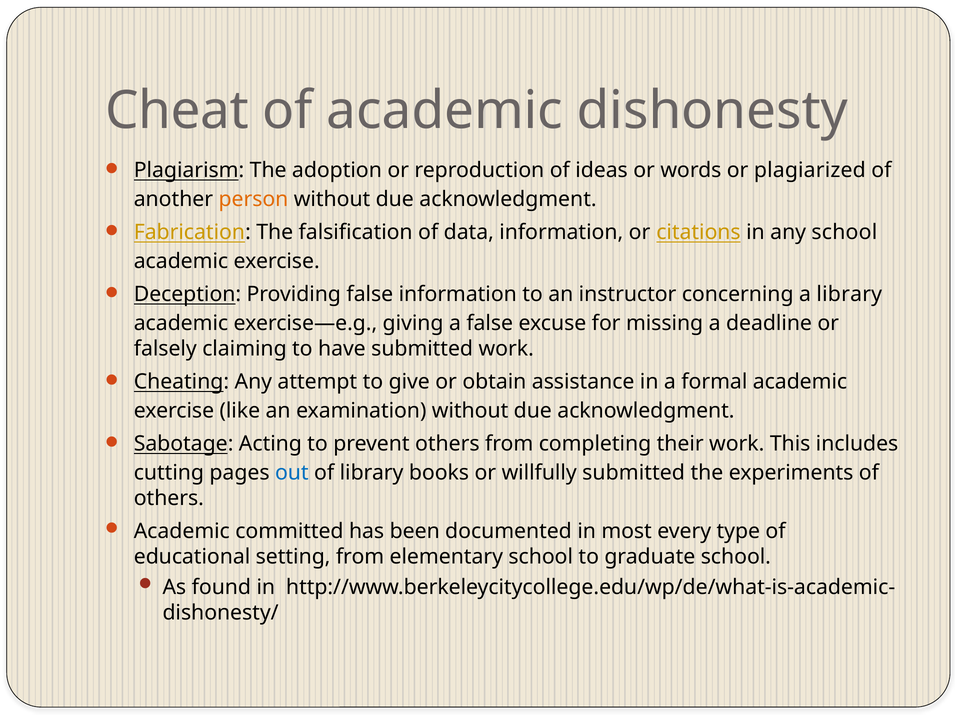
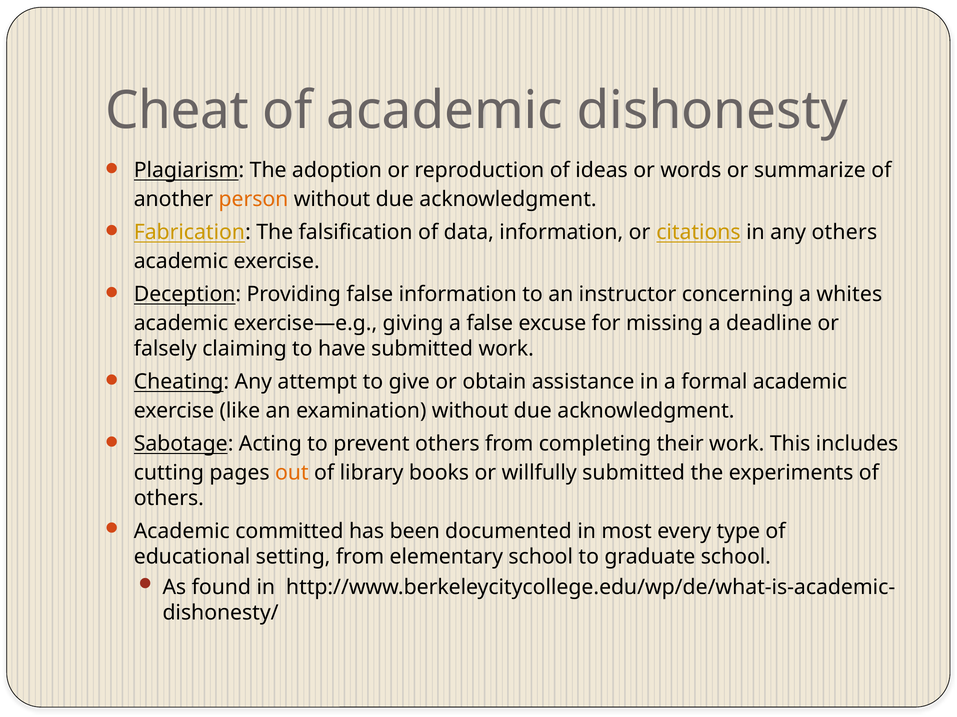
plagiarized: plagiarized -> summarize
any school: school -> others
a library: library -> whites
out colour: blue -> orange
